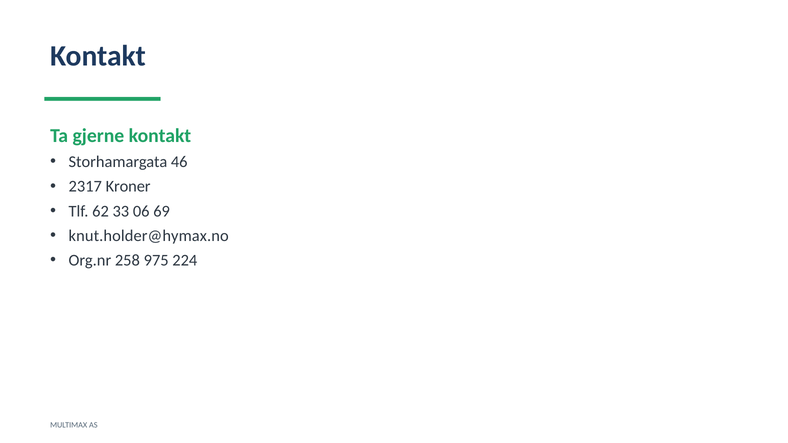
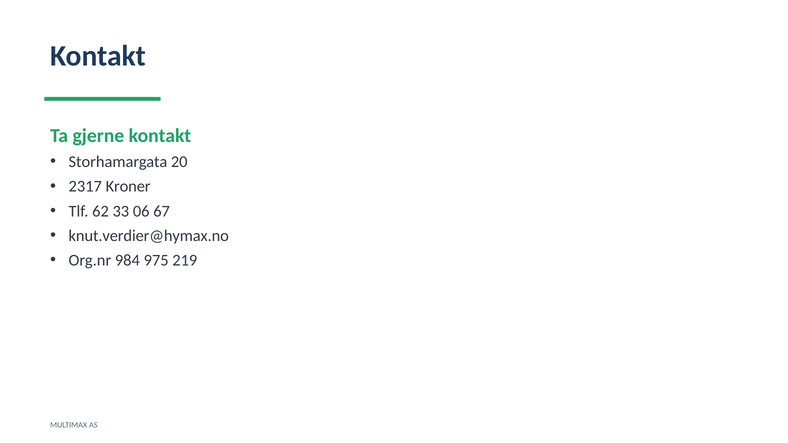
46: 46 -> 20
69: 69 -> 67
knut.holder@hymax.no: knut.holder@hymax.no -> knut.verdier@hymax.no
258: 258 -> 984
224: 224 -> 219
